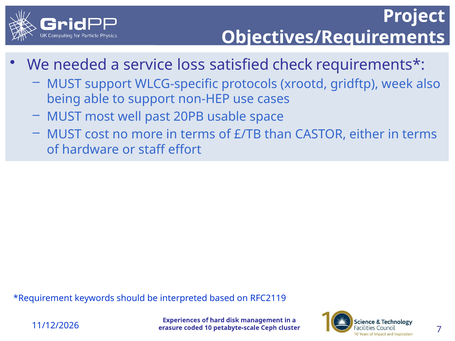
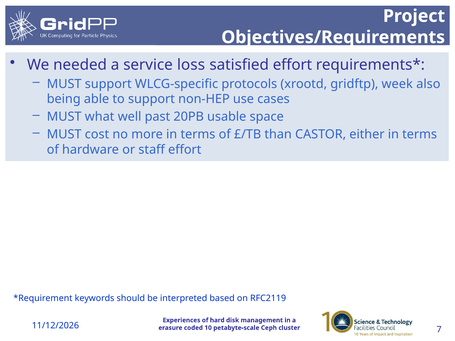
satisfied check: check -> effort
most: most -> what
